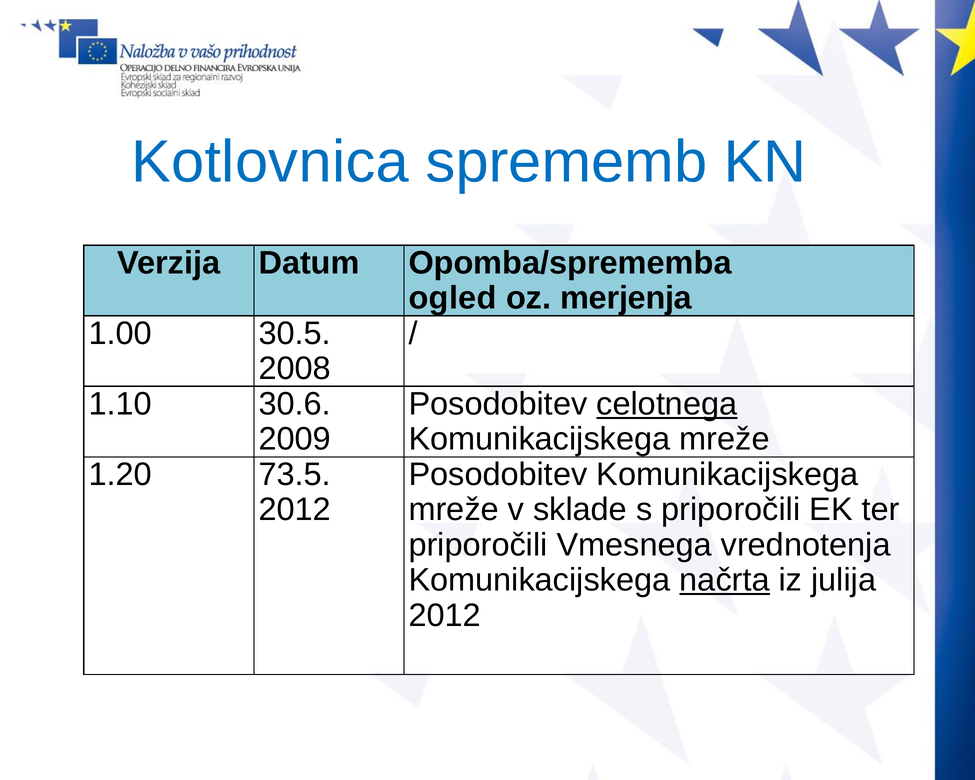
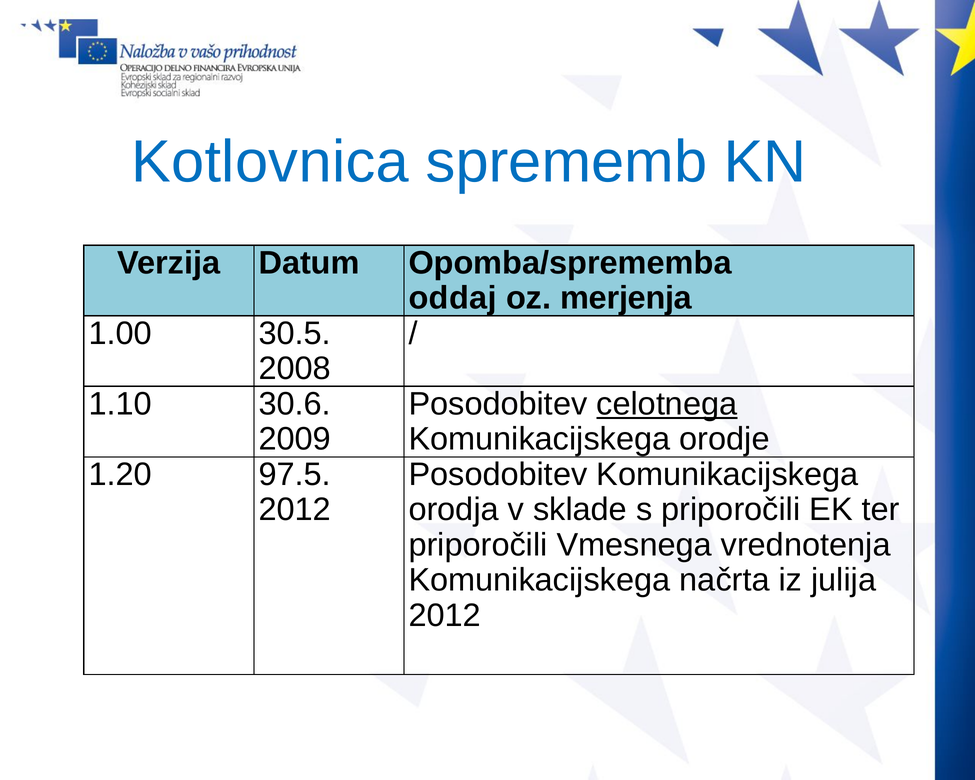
ogled: ogled -> oddaj
mreže at (725, 439): mreže -> orodje
73.5: 73.5 -> 97.5
mreže at (454, 510): mreže -> orodja
načrta underline: present -> none
